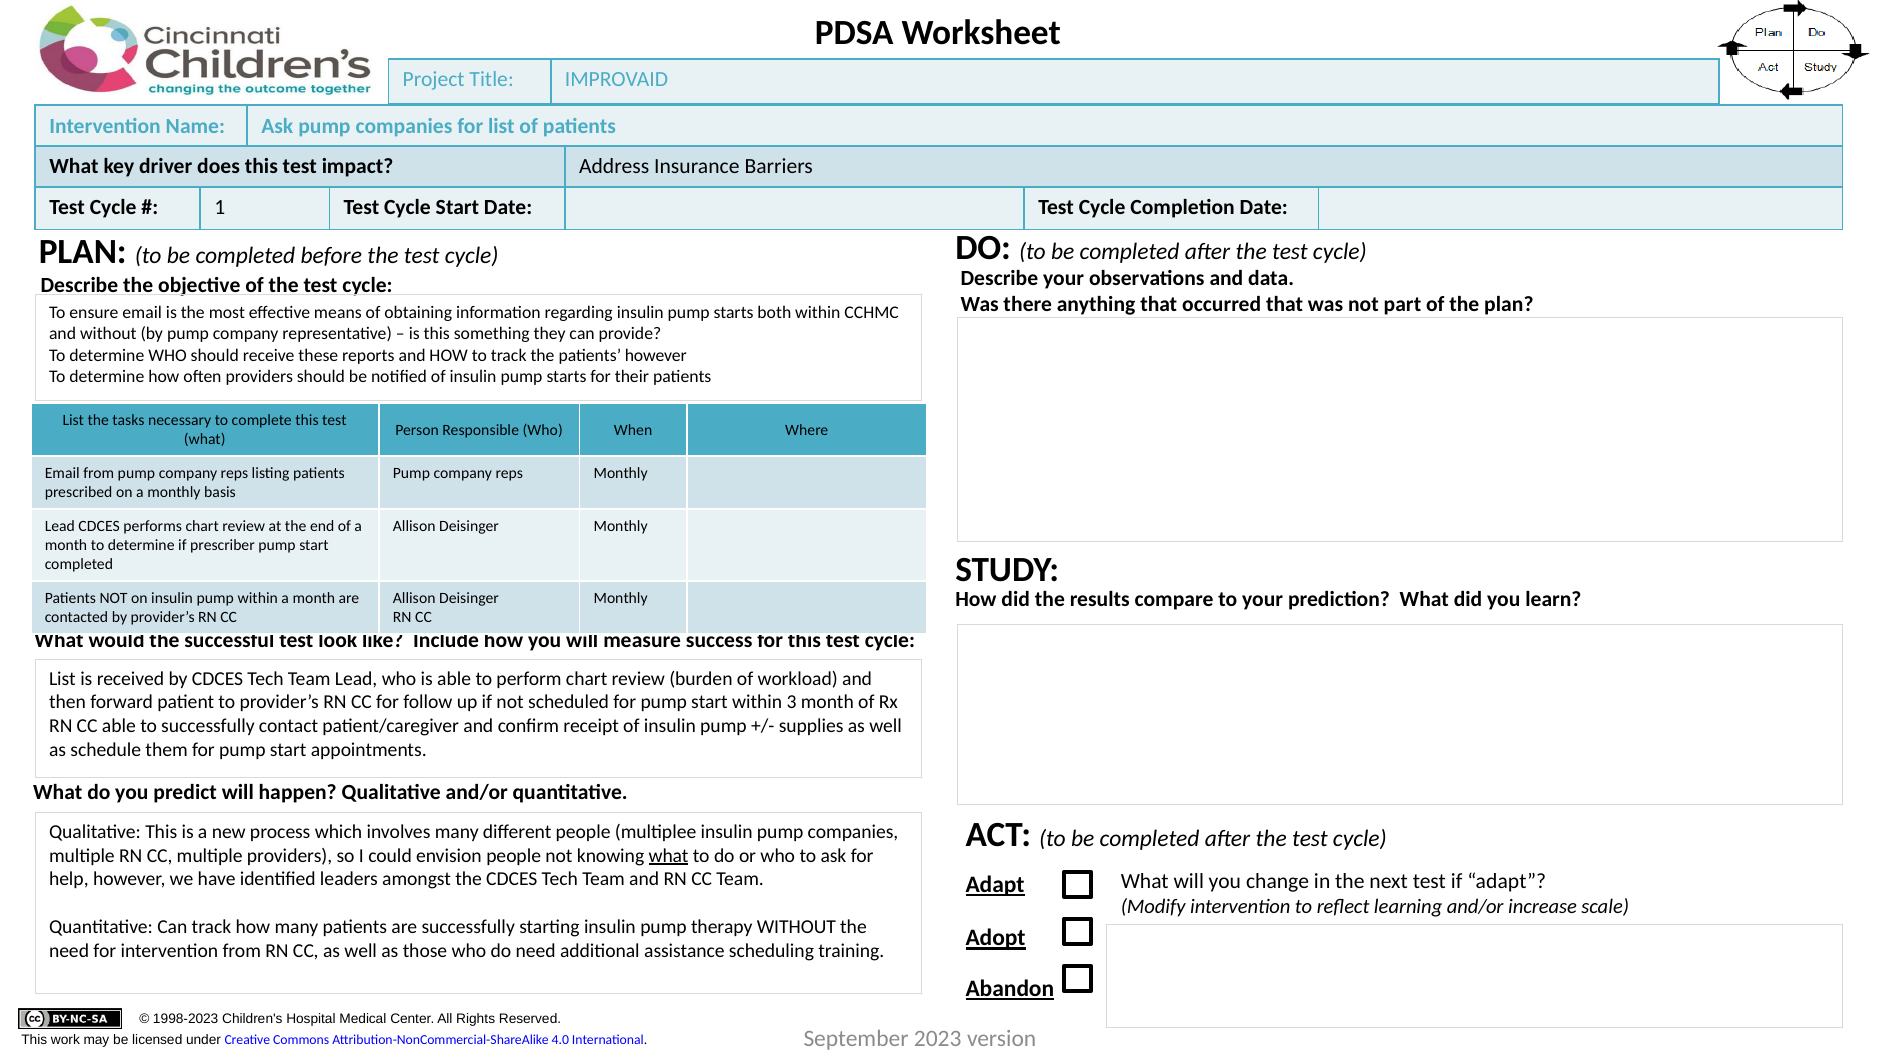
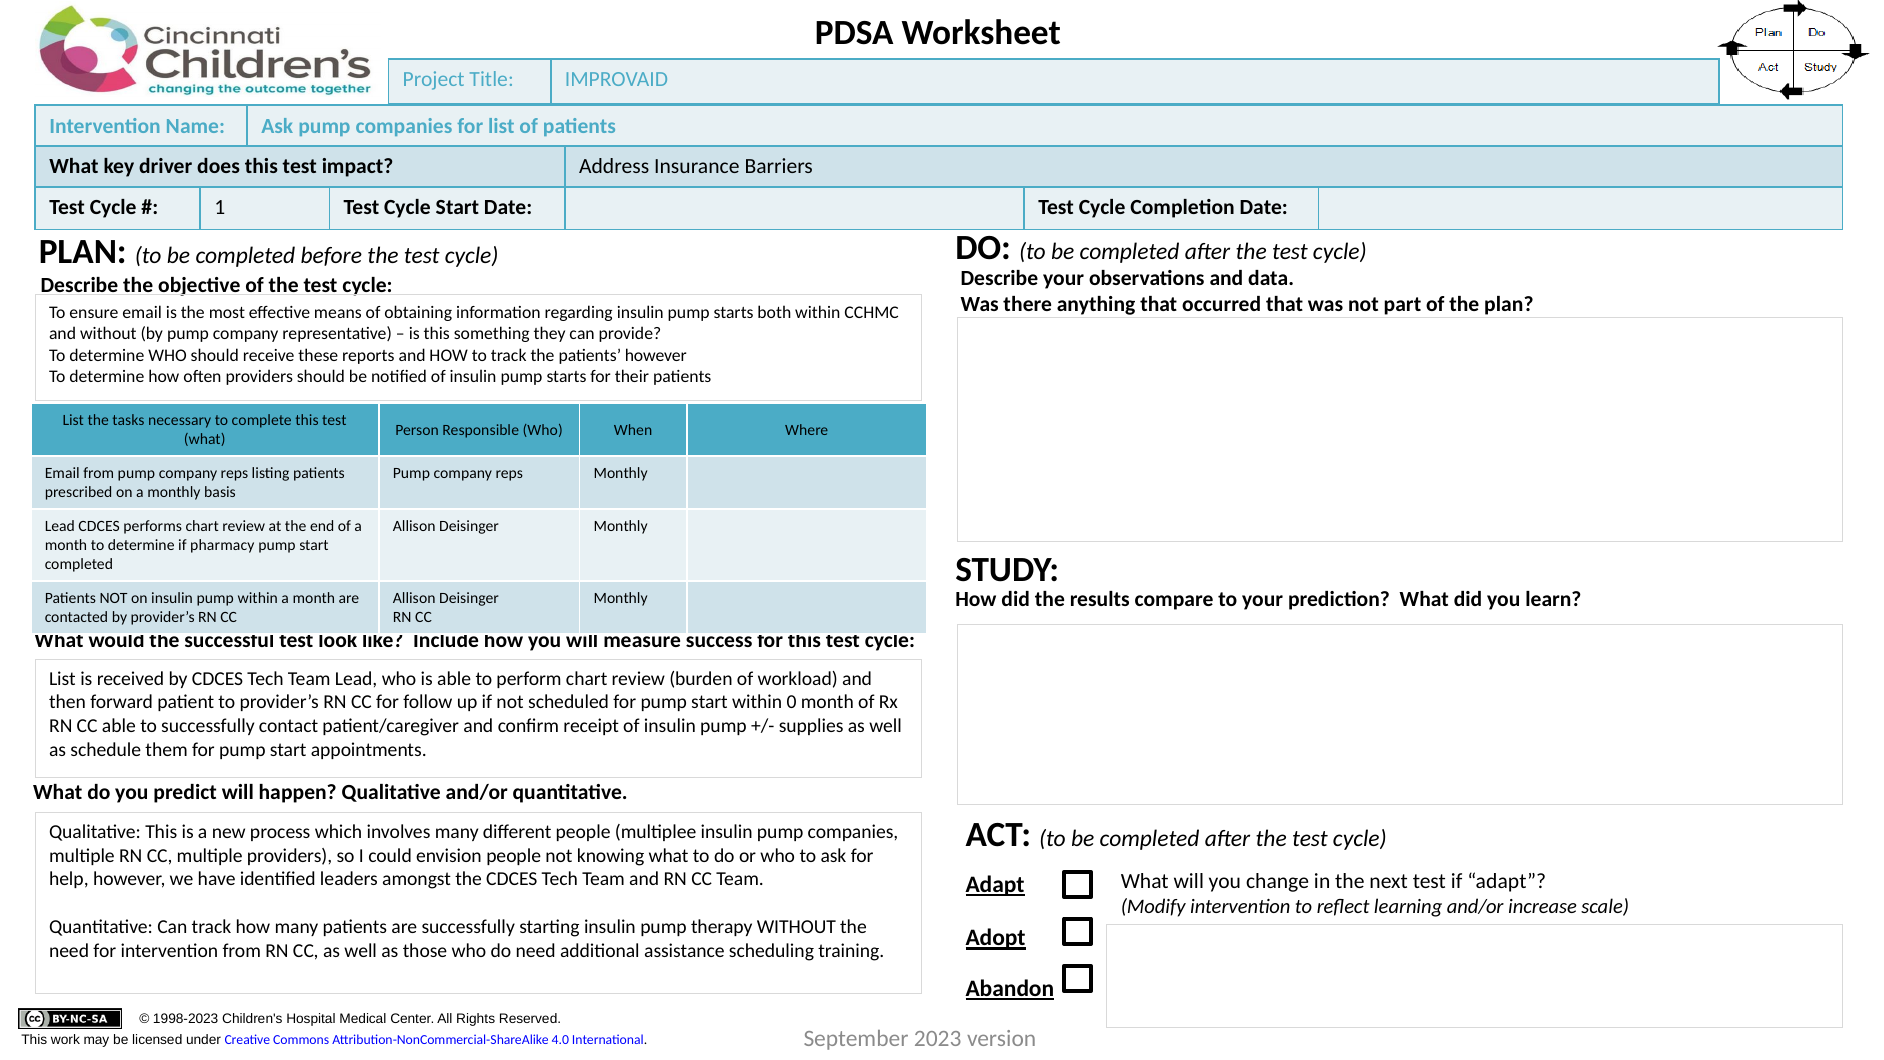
prescriber: prescriber -> pharmacy
3: 3 -> 0
what at (669, 855) underline: present -> none
